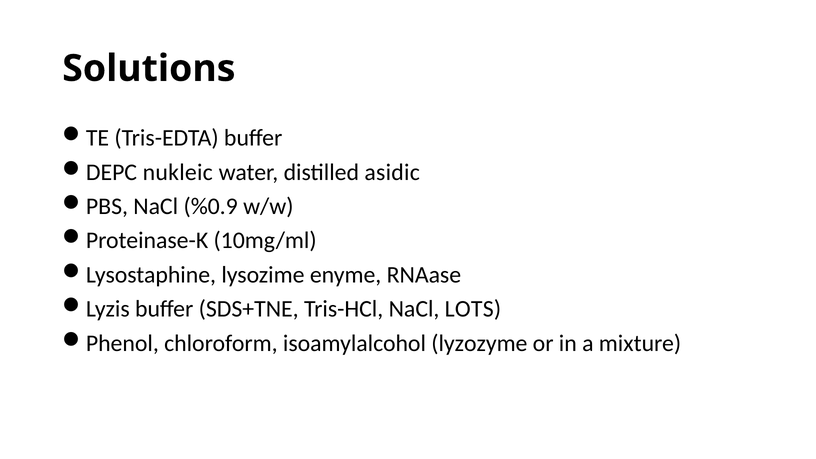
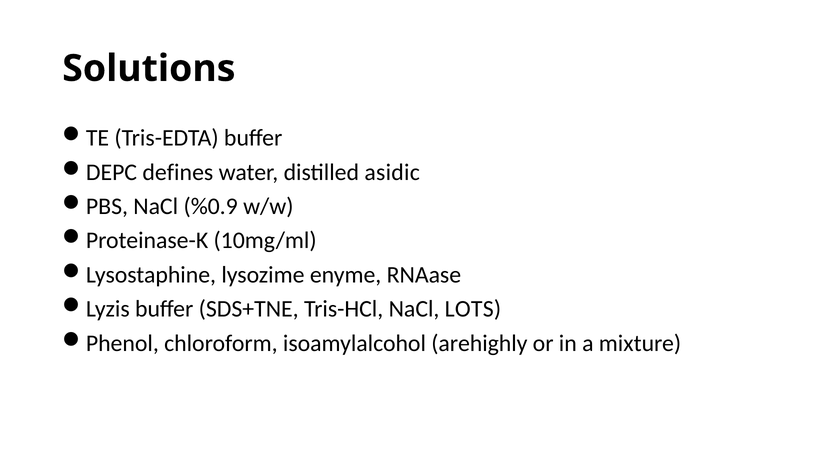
nukleic: nukleic -> defines
lyzozyme: lyzozyme -> arehighly
